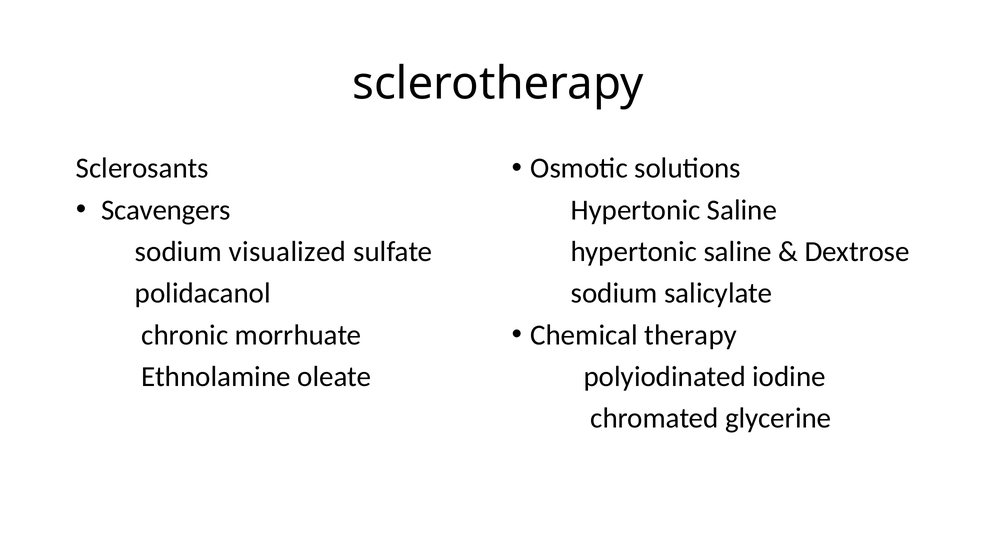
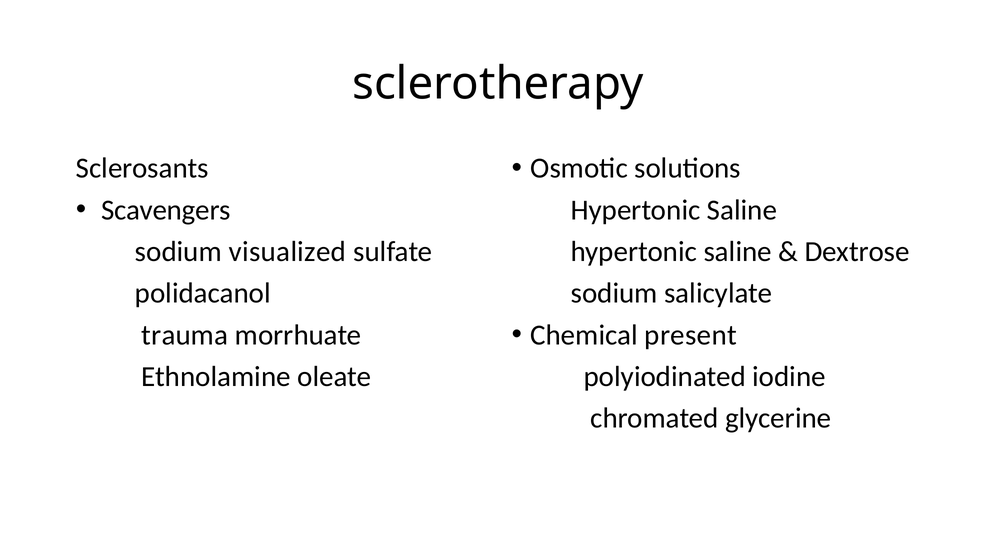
therapy: therapy -> present
chronic: chronic -> trauma
